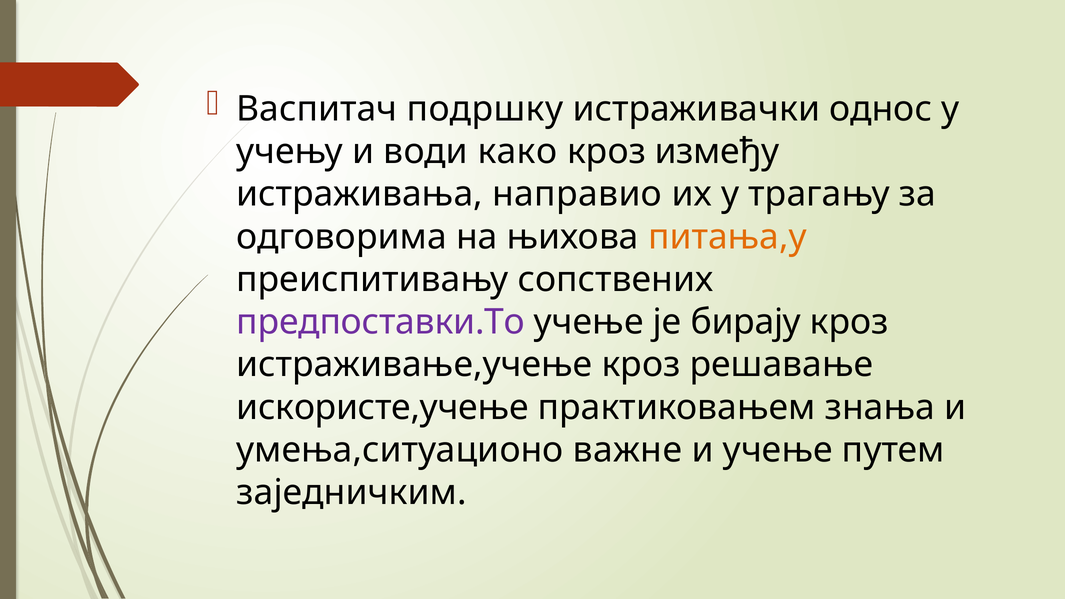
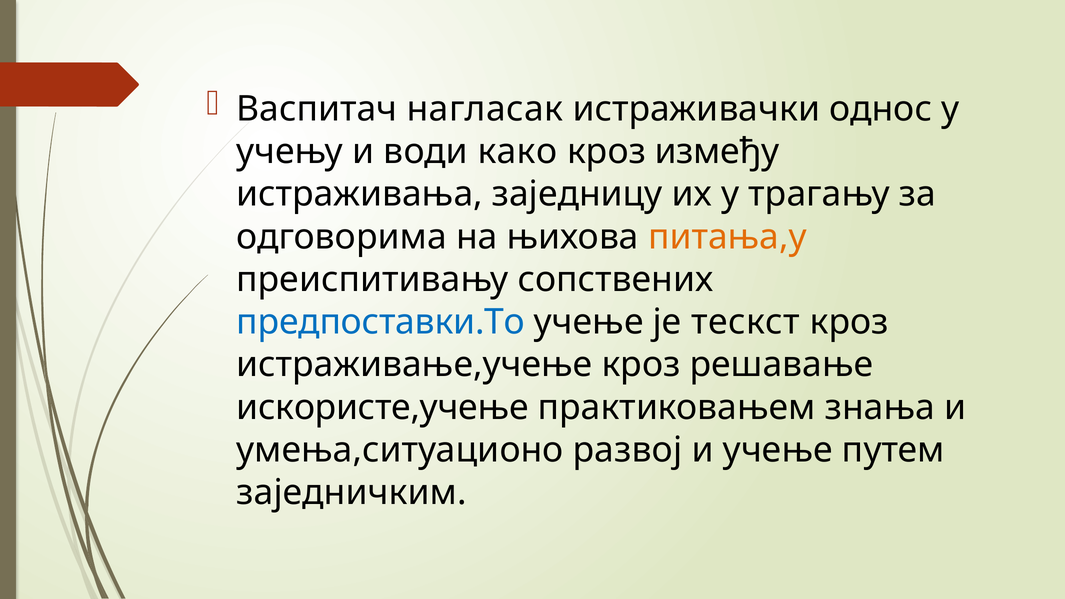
подршку: подршку -> нагласак
направио: направио -> заједницу
предпоставки.То colour: purple -> blue
бирају: бирају -> тескст
важне: важне -> развој
